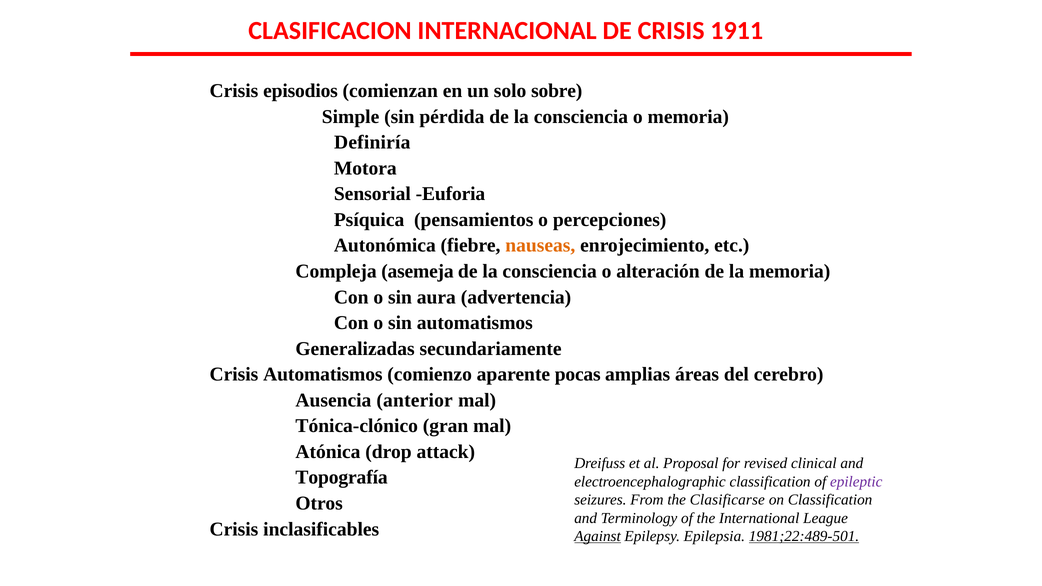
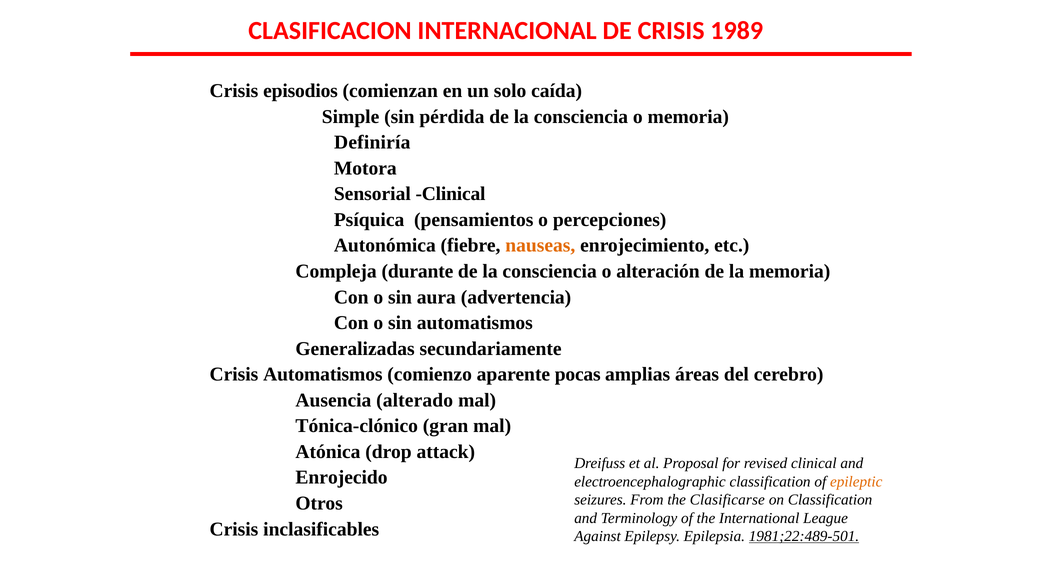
1911: 1911 -> 1989
sobre: sobre -> caída
Sensorial Euforia: Euforia -> Clinical
asemeja: asemeja -> durante
anterior: anterior -> alterado
Topografía: Topografía -> Enrojecido
epileptic colour: purple -> orange
Against underline: present -> none
